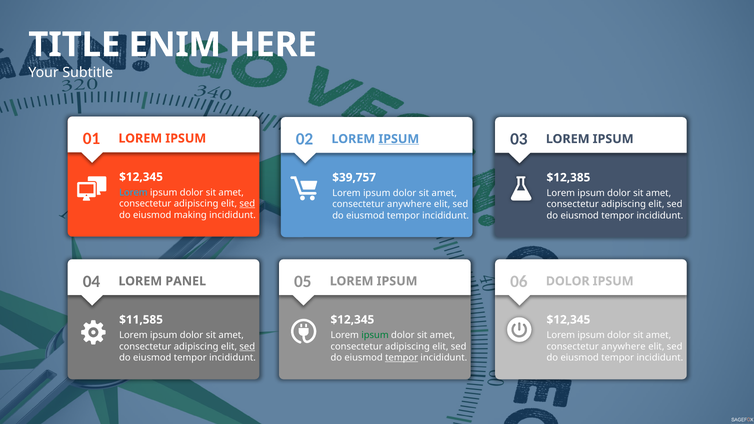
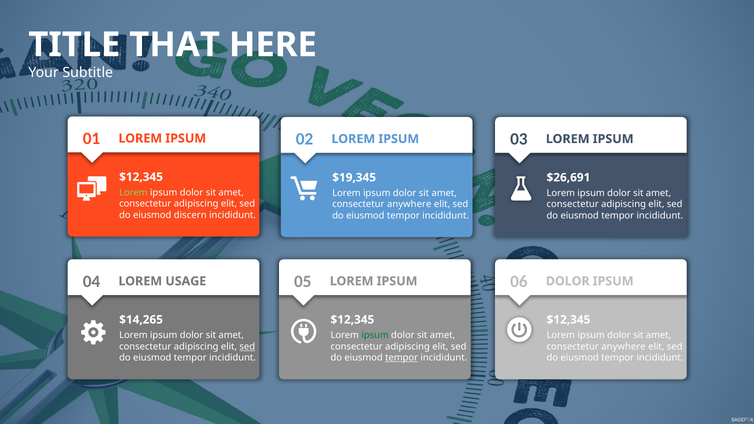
ENIM: ENIM -> THAT
IPSUM at (399, 139) underline: present -> none
$39,757: $39,757 -> $19,345
$12,385: $12,385 -> $26,691
Lorem at (133, 193) colour: light blue -> light green
sed at (247, 204) underline: present -> none
making: making -> discern
PANEL: PANEL -> USAGE
$11,585: $11,585 -> $14,265
